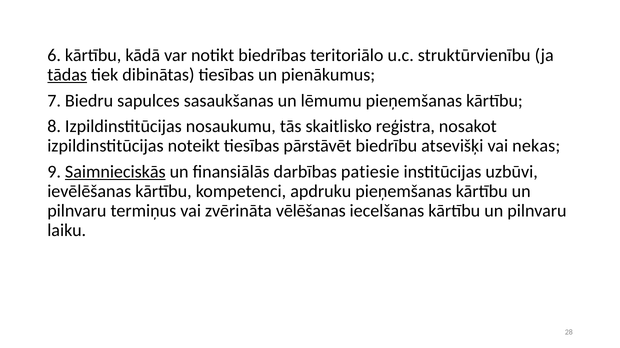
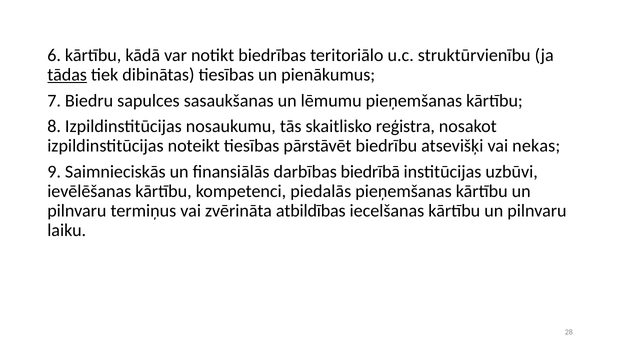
Saimnieciskās underline: present -> none
patiesie: patiesie -> biedrībā
apdruku: apdruku -> piedalās
vēlēšanas: vēlēšanas -> atbildības
